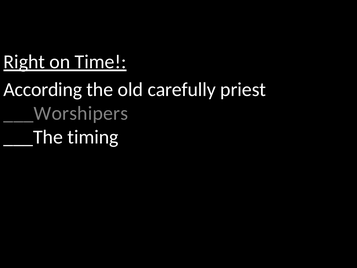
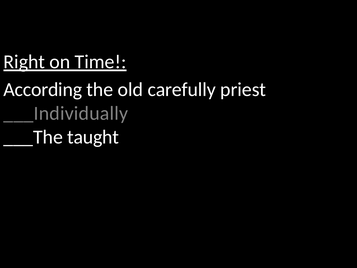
___Worshipers: ___Worshipers -> ___Individually
timing: timing -> taught
